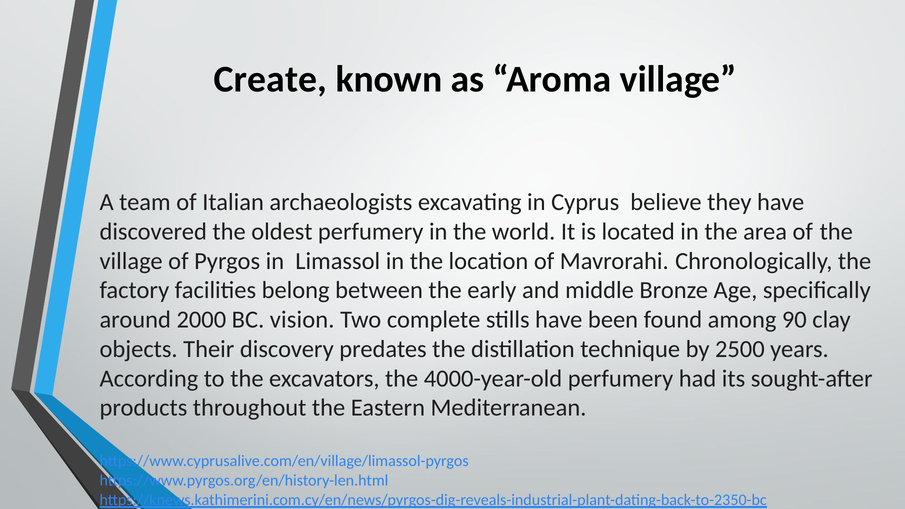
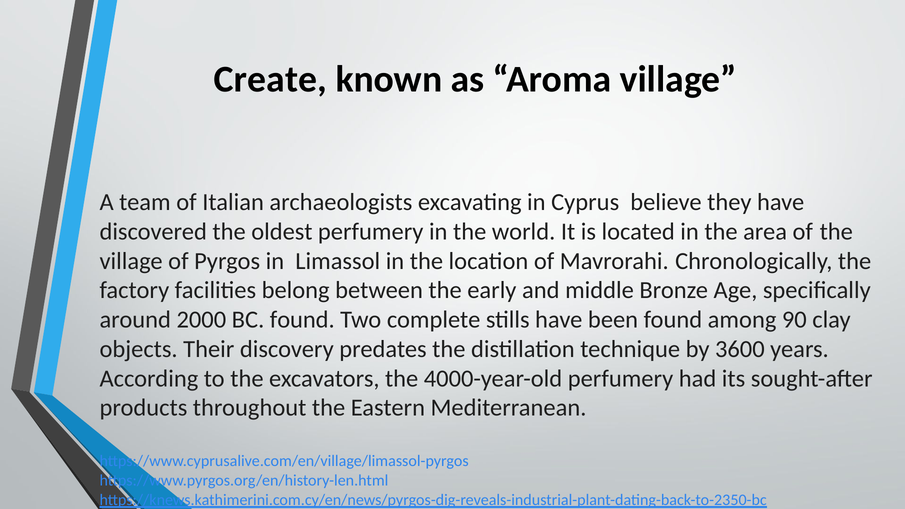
BC vision: vision -> found
2500: 2500 -> 3600
